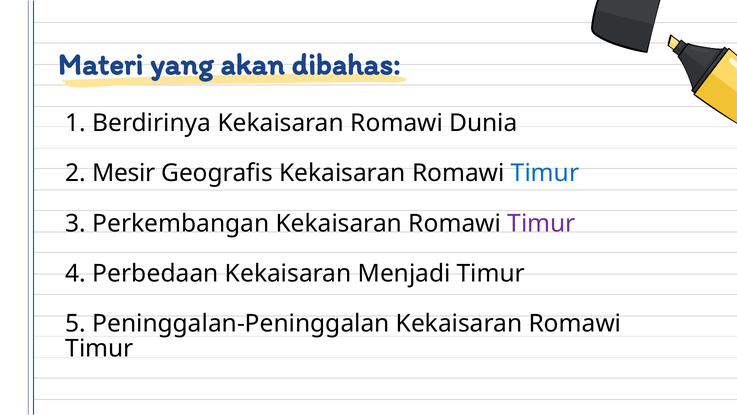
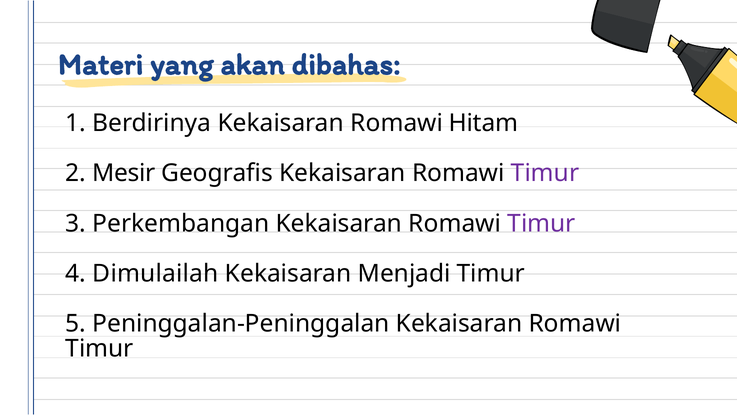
Dunia: Dunia -> Hitam
Timur at (545, 173) colour: blue -> purple
Perbedaan: Perbedaan -> Dimulailah
